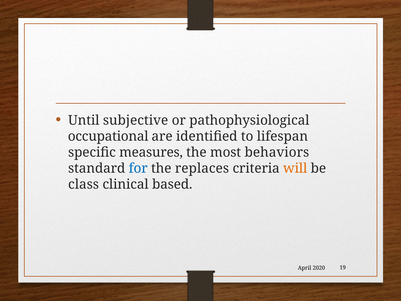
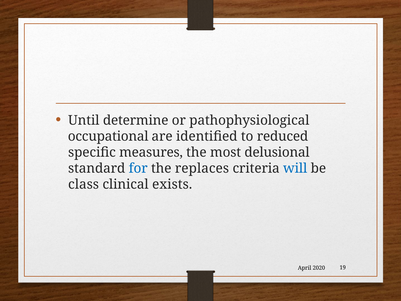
subjective: subjective -> determine
lifespan: lifespan -> reduced
behaviors: behaviors -> delusional
will colour: orange -> blue
based: based -> exists
